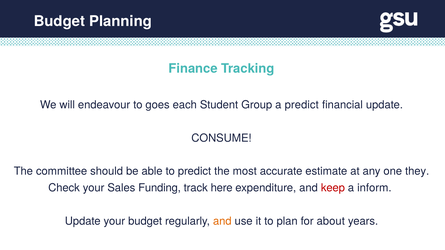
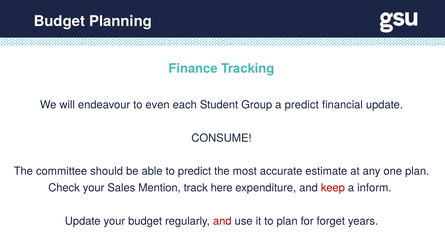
goes: goes -> even
one they: they -> plan
Funding: Funding -> Mention
and at (222, 221) colour: orange -> red
about: about -> forget
